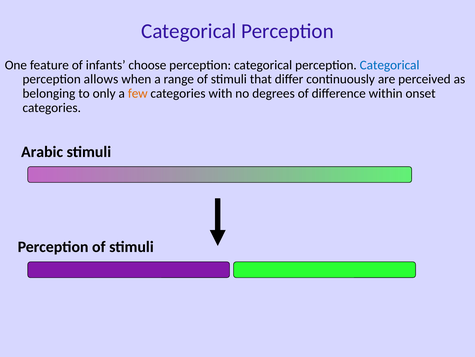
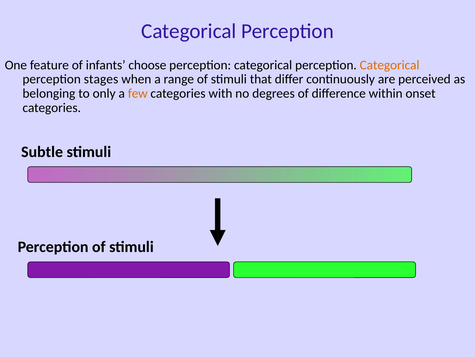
Categorical at (390, 65) colour: blue -> orange
allows: allows -> stages
Arabic: Arabic -> Subtle
